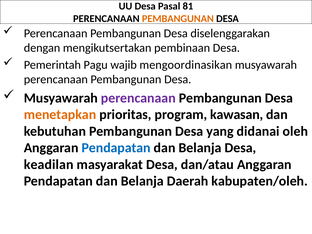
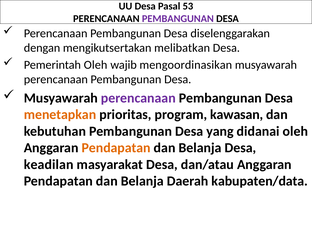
81: 81 -> 53
PEMBANGUNAN at (178, 19) colour: orange -> purple
pembinaan: pembinaan -> melibatkan
Pemerintah Pagu: Pagu -> Oleh
Pendapatan at (116, 148) colour: blue -> orange
kabupaten/oleh: kabupaten/oleh -> kabupaten/data
